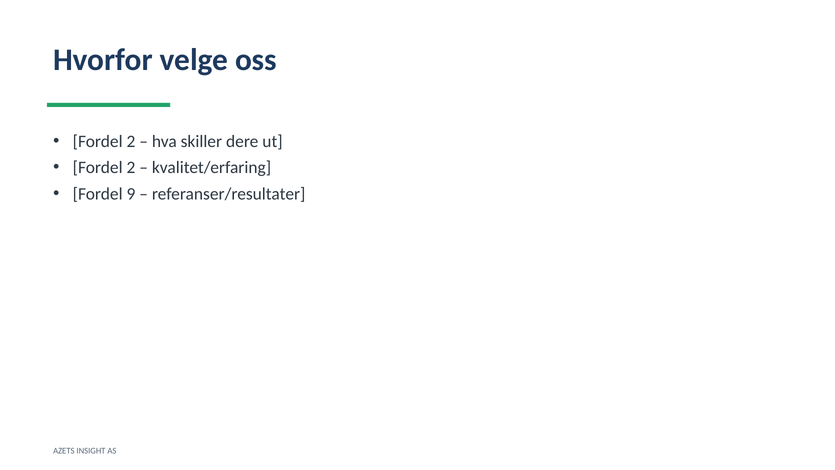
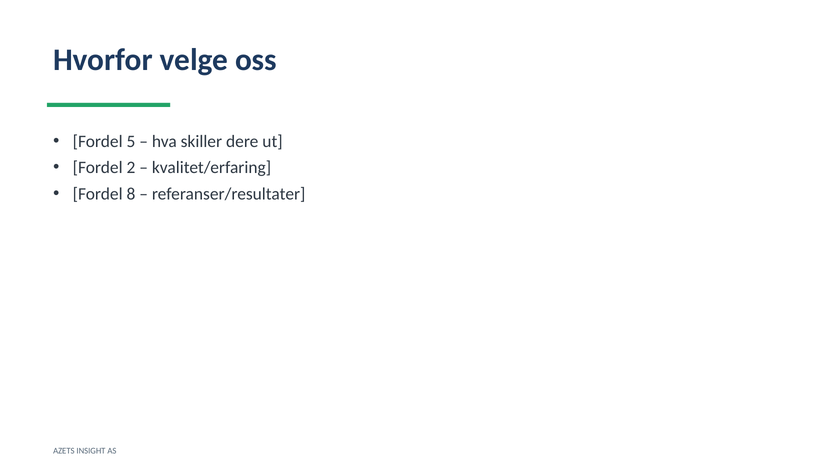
2 at (131, 141): 2 -> 5
9: 9 -> 8
